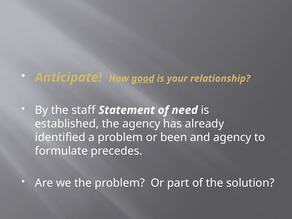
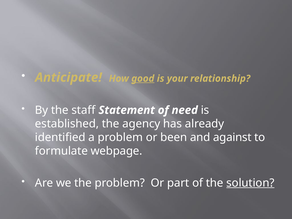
and agency: agency -> against
precedes: precedes -> webpage
solution underline: none -> present
